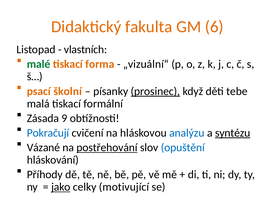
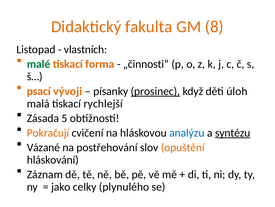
6: 6 -> 8
„vizuální“: „vizuální“ -> „činnosti“
školní: školní -> vývoji
tebe: tebe -> úloh
formální: formální -> rychlejší
9: 9 -> 5
Pokračují colour: blue -> orange
postřehování underline: present -> none
opuštění colour: blue -> orange
Příhody: Příhody -> Záznam
jako underline: present -> none
motivující: motivující -> plynulého
